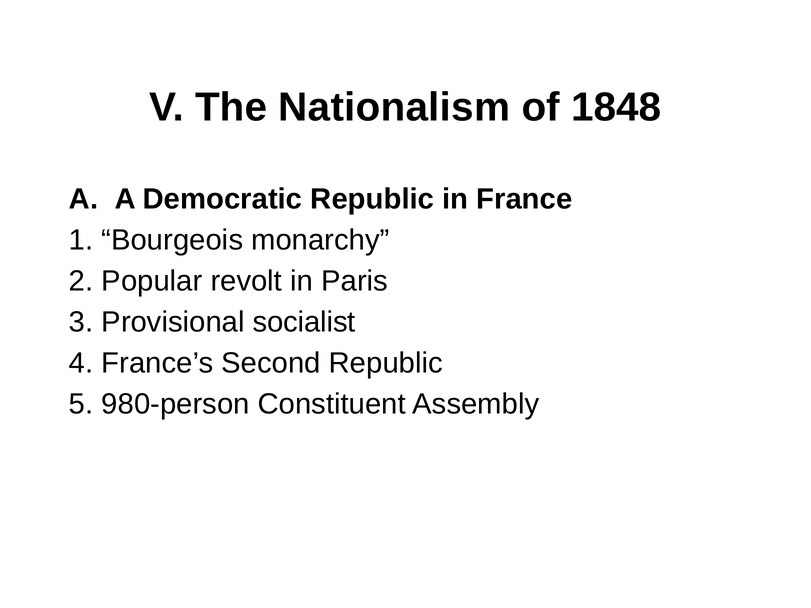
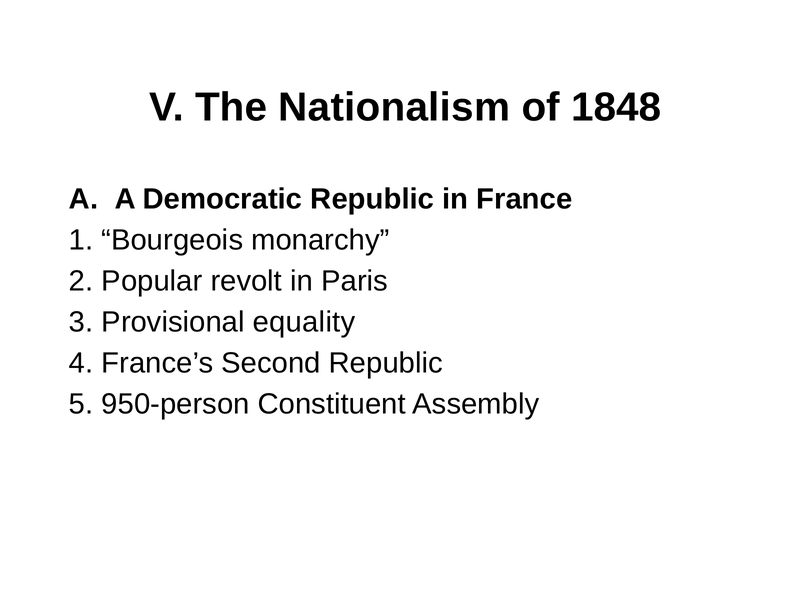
socialist: socialist -> equality
980-person: 980-person -> 950-person
